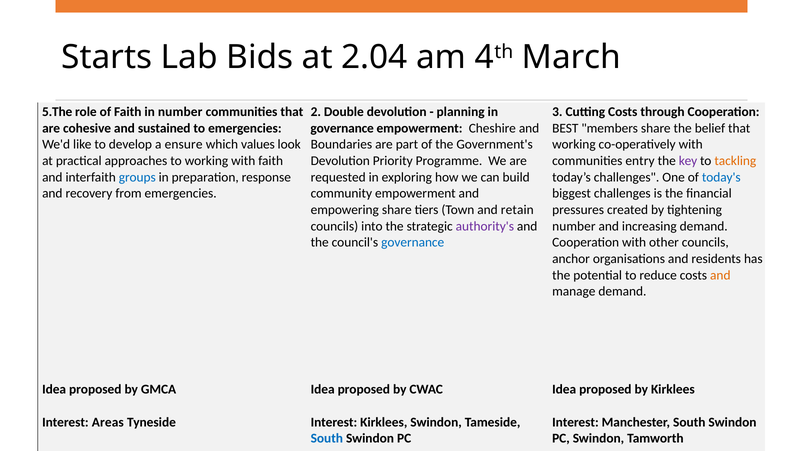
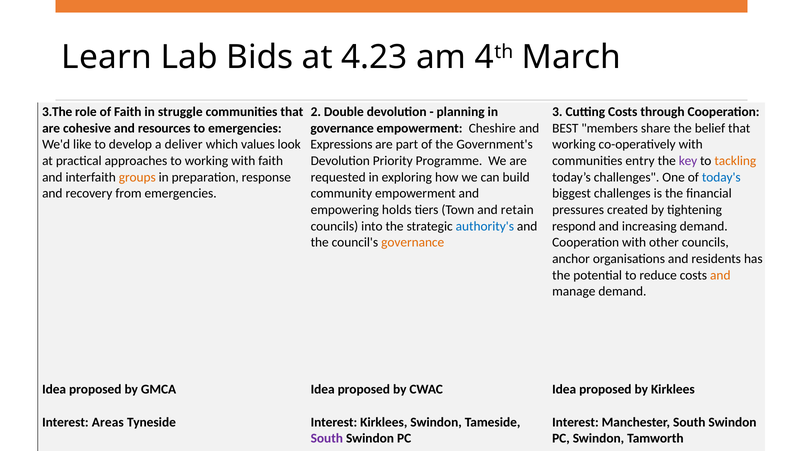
Starts: Starts -> Learn
2.04: 2.04 -> 4.23
5.The: 5.The -> 3.The
in number: number -> struggle
sustained: sustained -> resources
ensure: ensure -> deliver
Boundaries: Boundaries -> Expressions
groups colour: blue -> orange
empowering share: share -> holds
authority's colour: purple -> blue
number at (574, 227): number -> respond
governance at (413, 243) colour: blue -> orange
South at (327, 439) colour: blue -> purple
